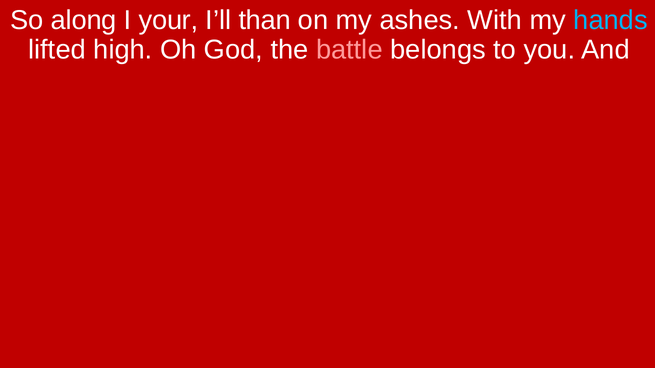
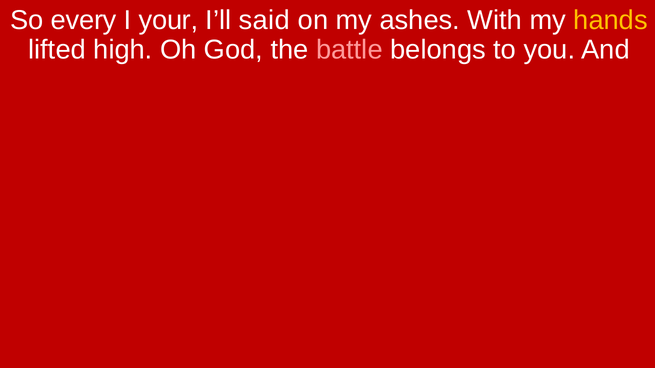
along: along -> every
than: than -> said
hands colour: light blue -> yellow
